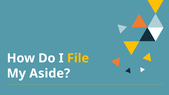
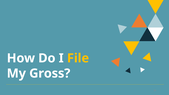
Aside: Aside -> Gross
